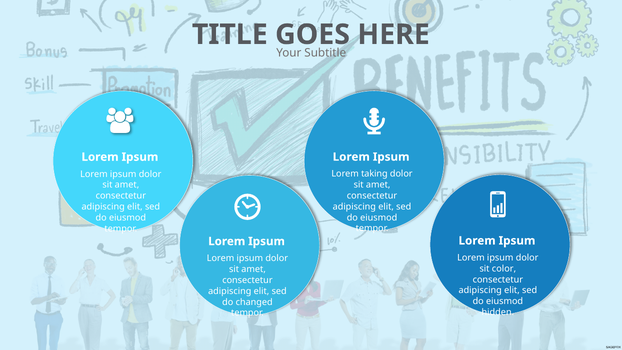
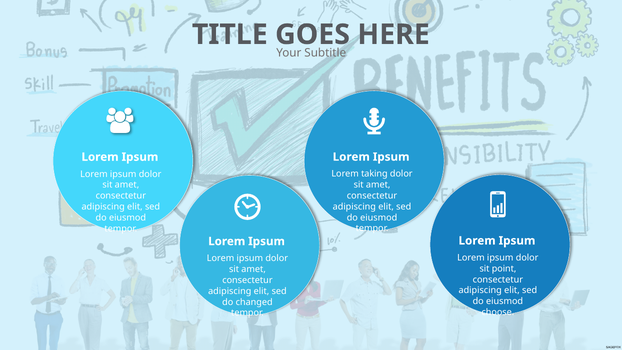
color: color -> point
hidden: hidden -> choose
